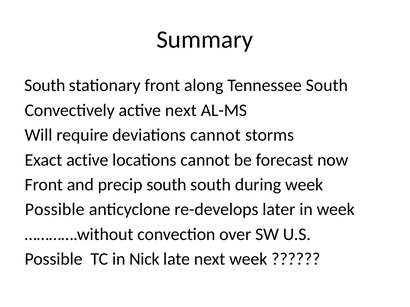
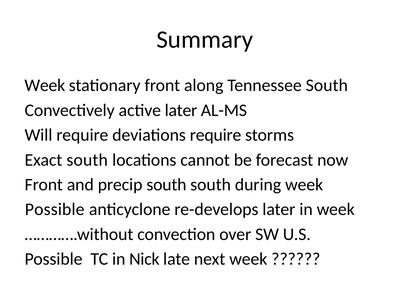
South at (45, 86): South -> Week
active next: next -> later
deviations cannot: cannot -> require
Exact active: active -> south
